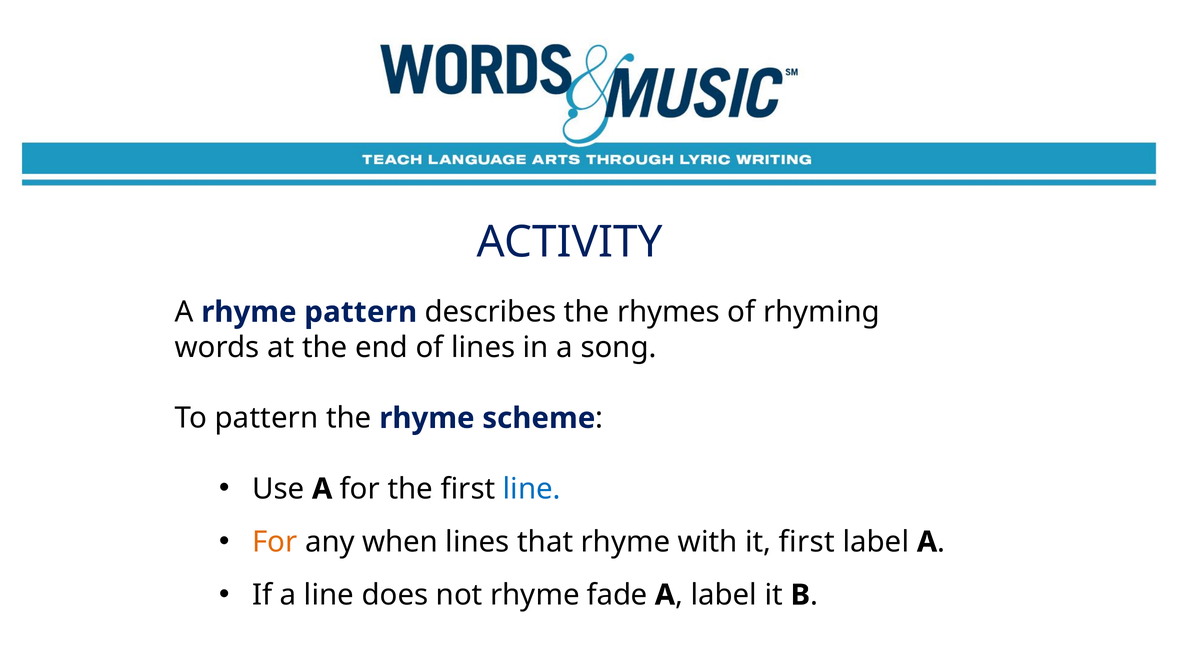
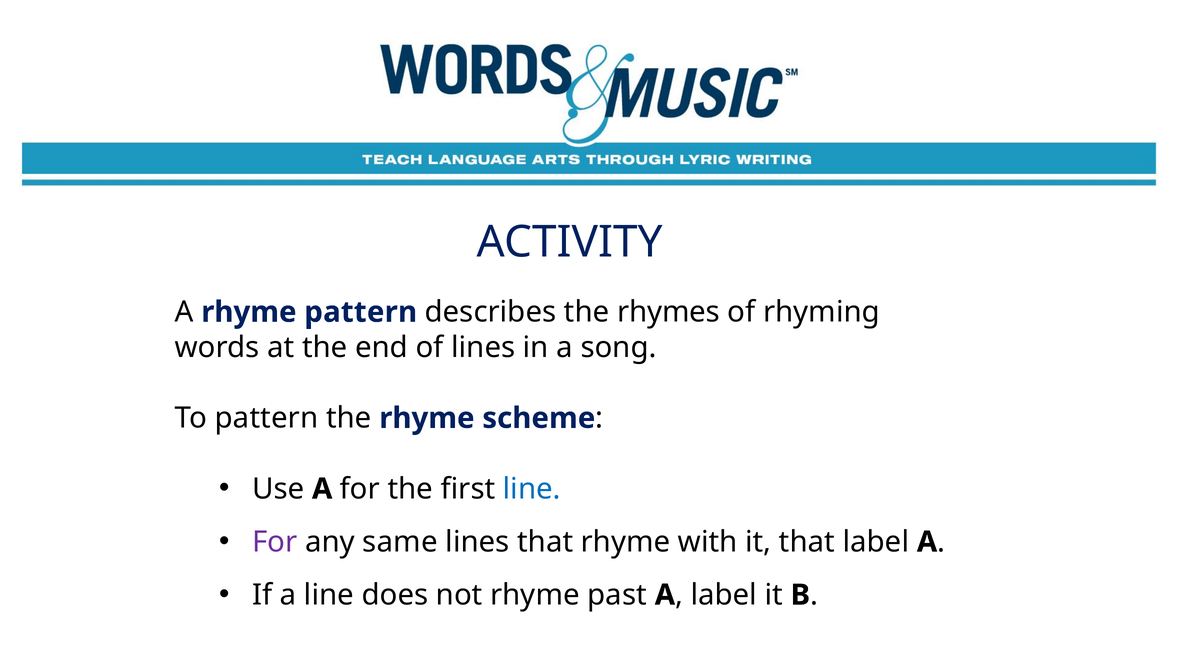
For at (275, 542) colour: orange -> purple
when: when -> same
it first: first -> that
fade: fade -> past
